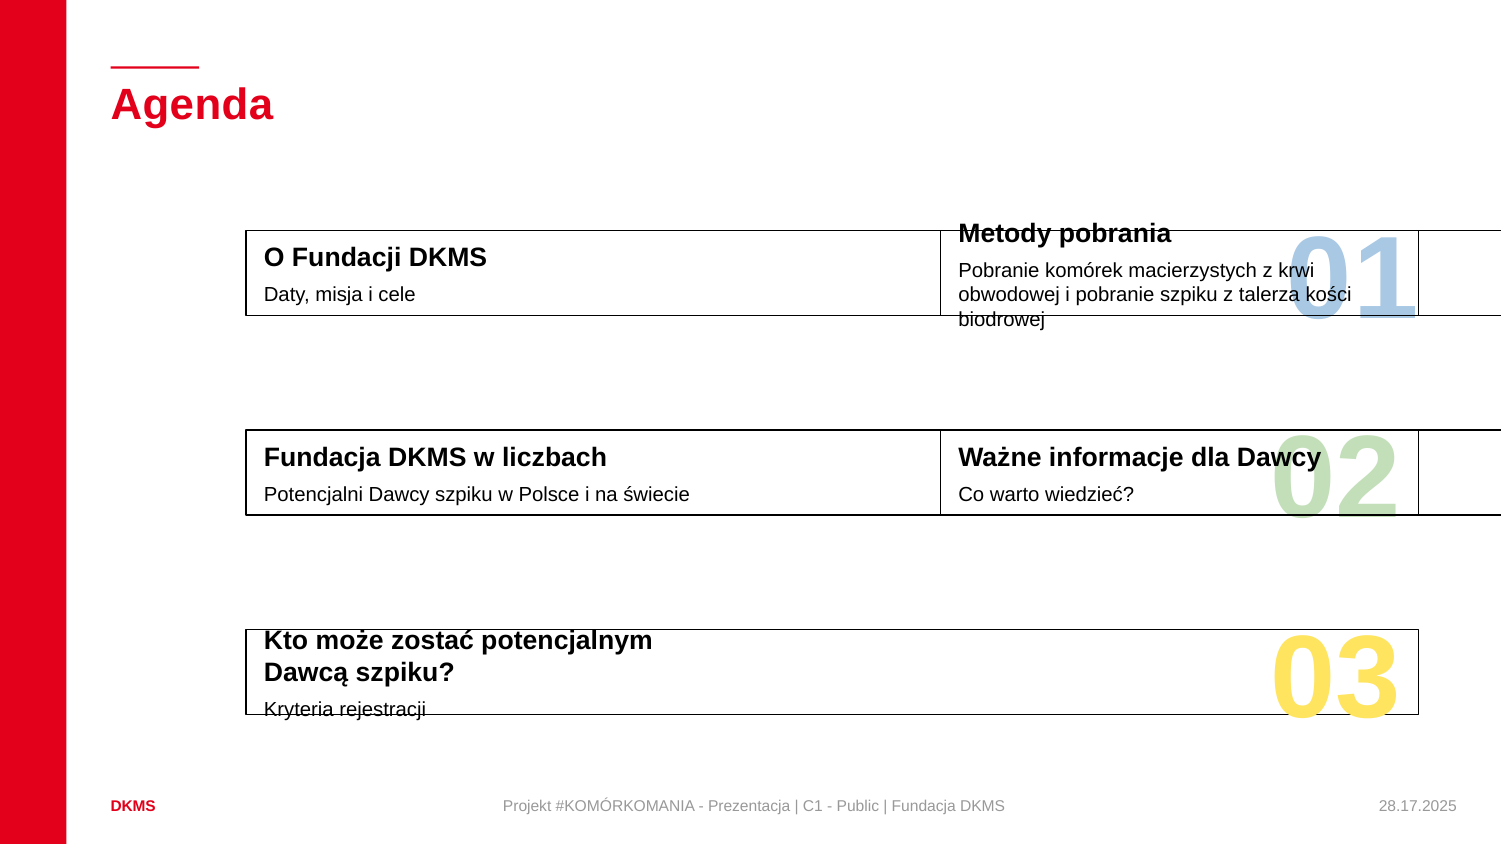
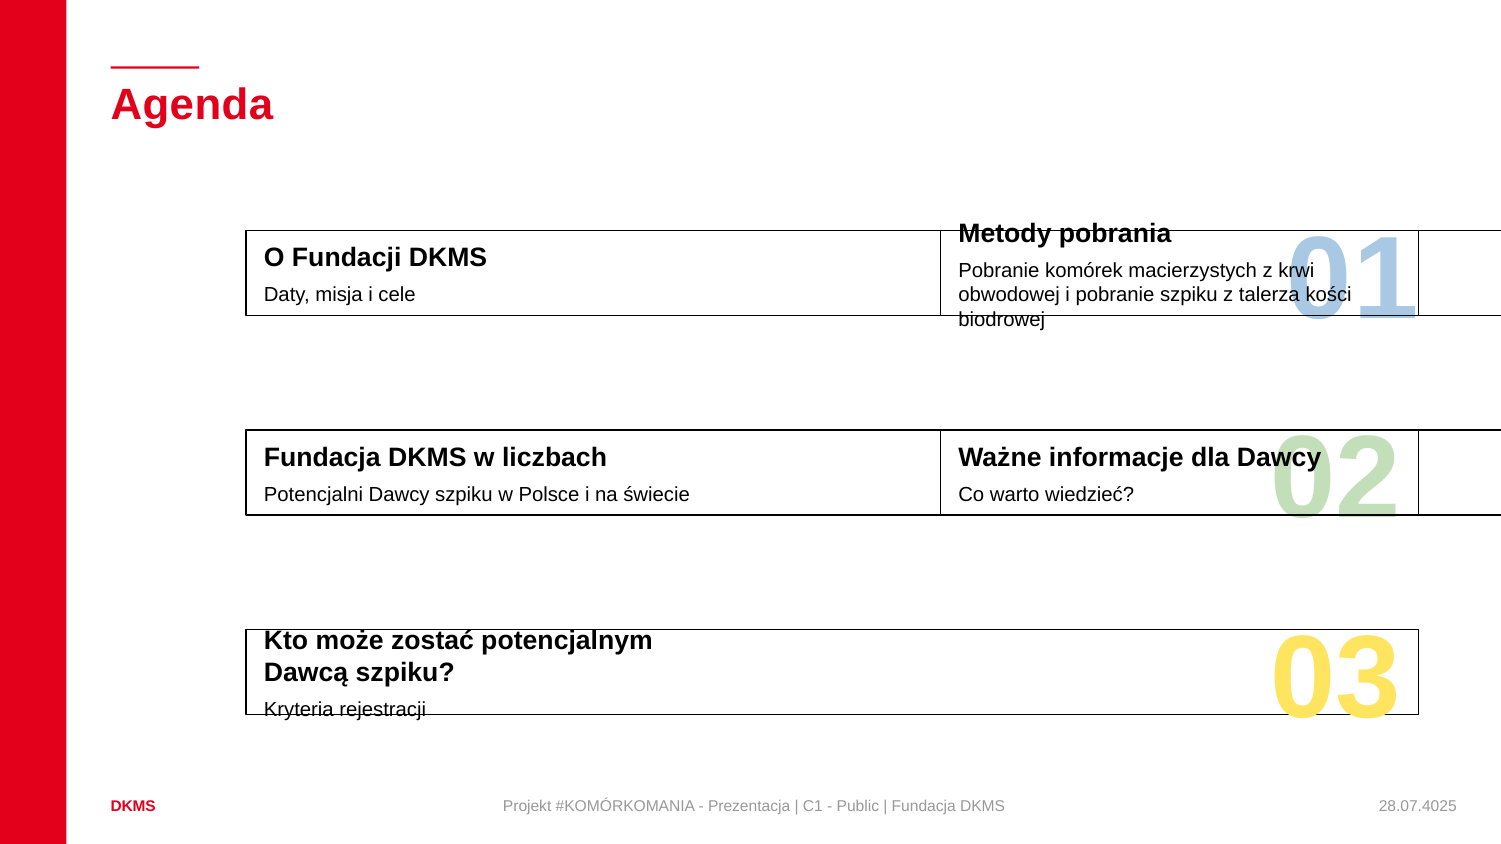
28.17.2025: 28.17.2025 -> 28.07.4025
